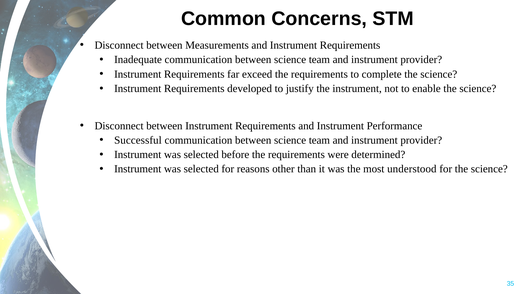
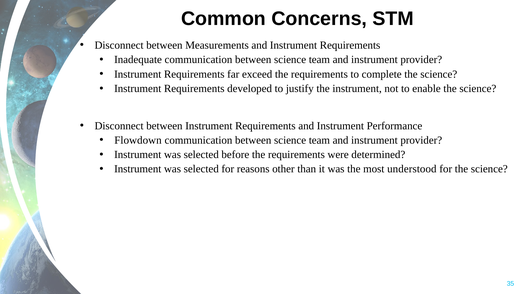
Successful: Successful -> Flowdown
